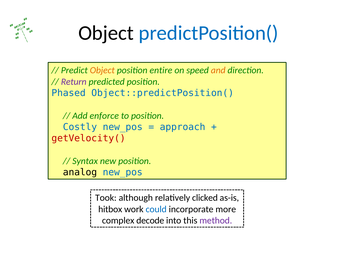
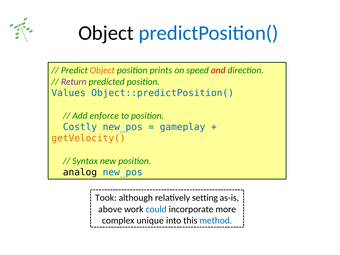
entire: entire -> prints
and colour: orange -> red
Phased: Phased -> Values
approach: approach -> gameplay
getVelocity( colour: red -> orange
clicked: clicked -> setting
hitbox: hitbox -> above
decode: decode -> unique
method colour: purple -> blue
